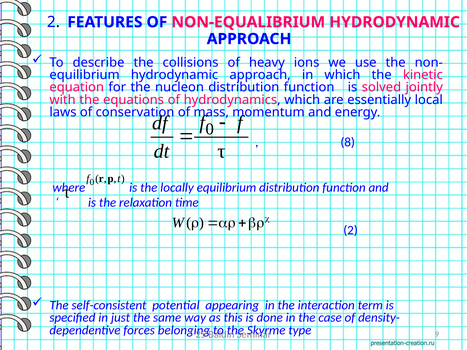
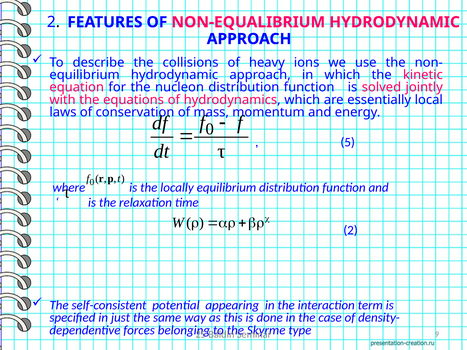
8: 8 -> 5
